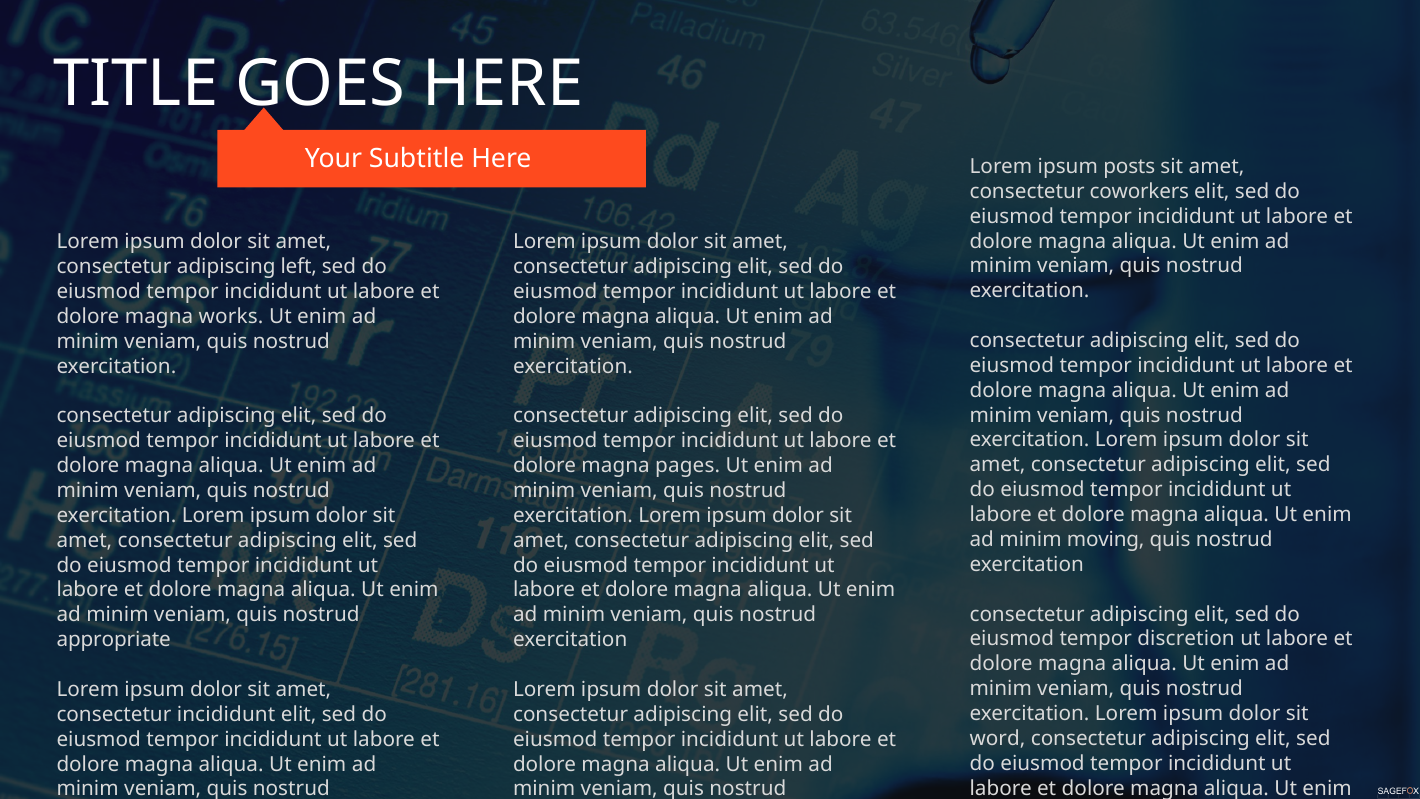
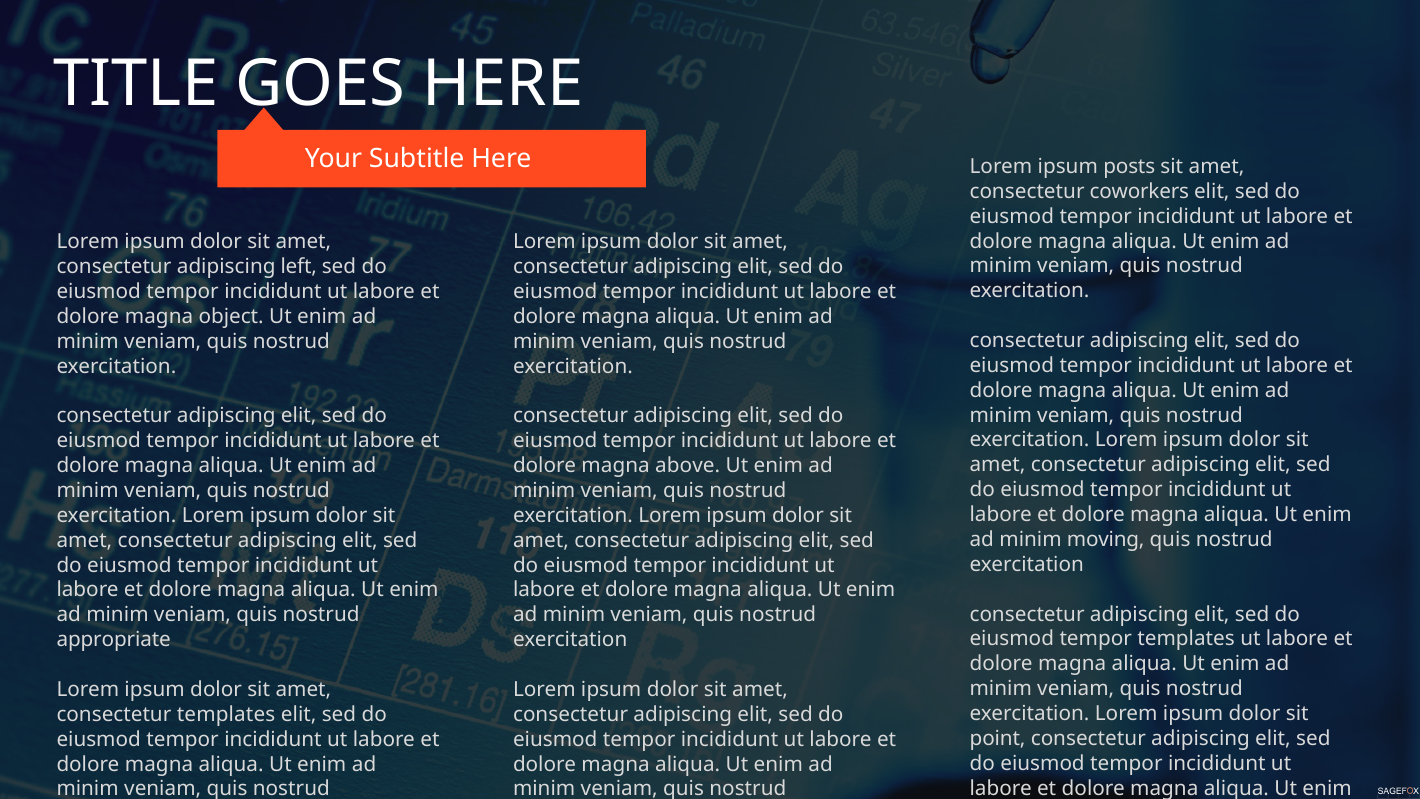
works: works -> object
pages: pages -> above
tempor discretion: discretion -> templates
consectetur incididunt: incididunt -> templates
word: word -> point
